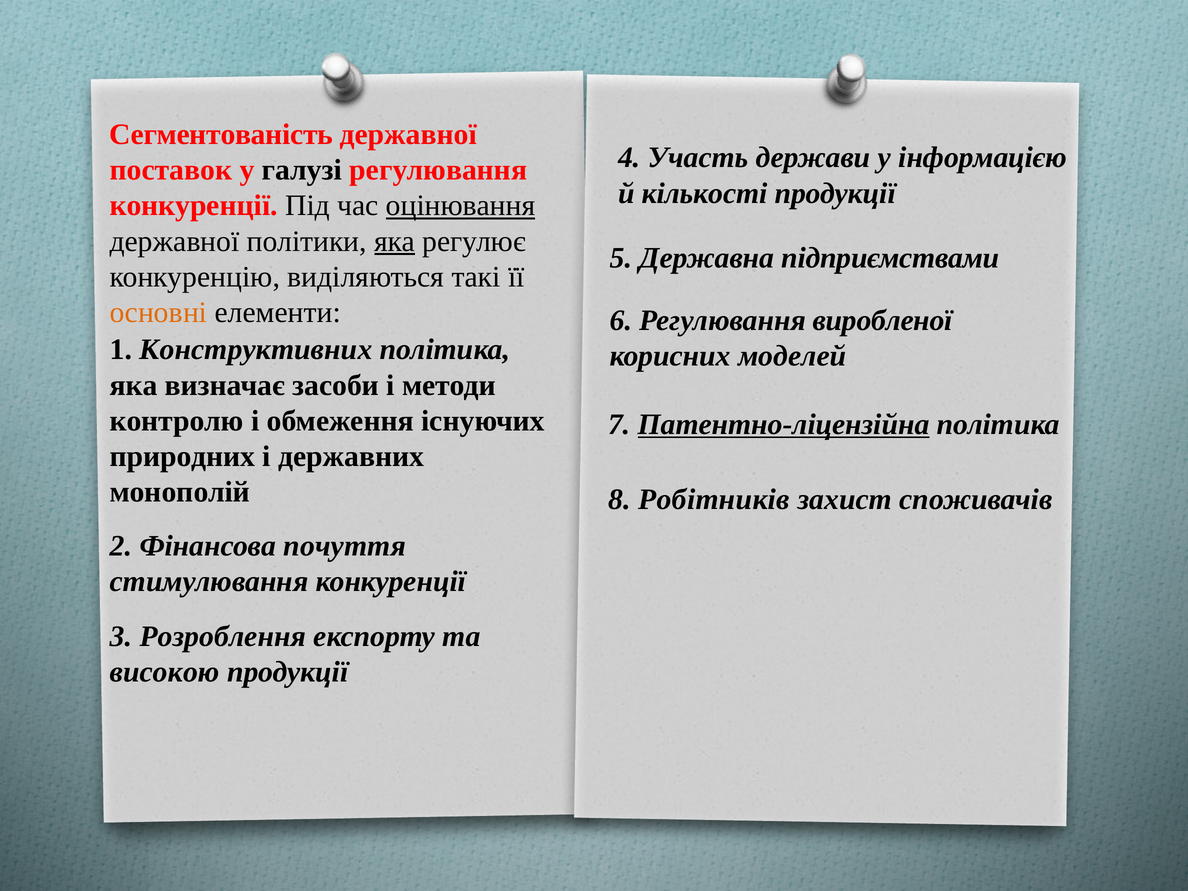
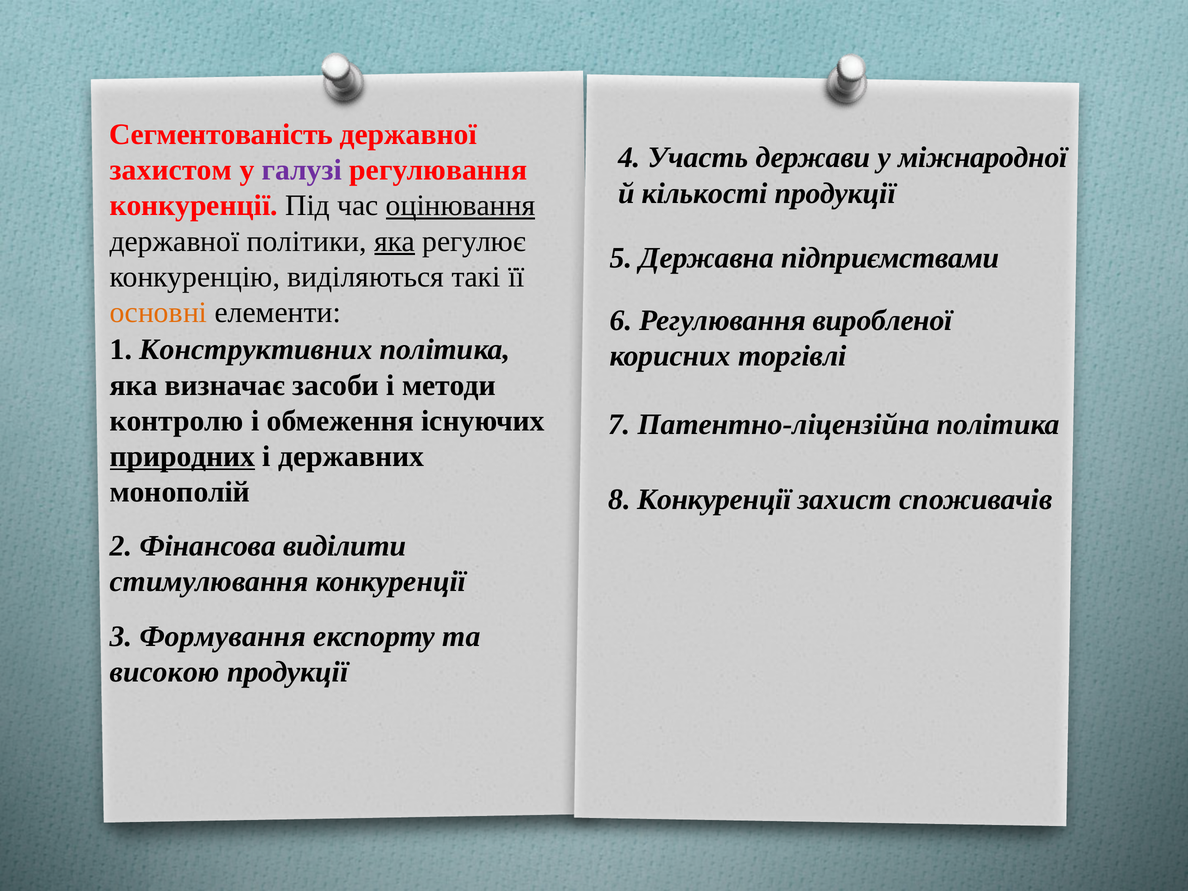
інформацією: інформацією -> міжнародної
поставок: поставок -> захистом
галузі colour: black -> purple
моделей: моделей -> торгівлі
Патентно-ліцензійна underline: present -> none
природних underline: none -> present
8 Робітників: Робітників -> Конкуренції
почуття: почуття -> виділити
Розроблення: Розроблення -> Формування
